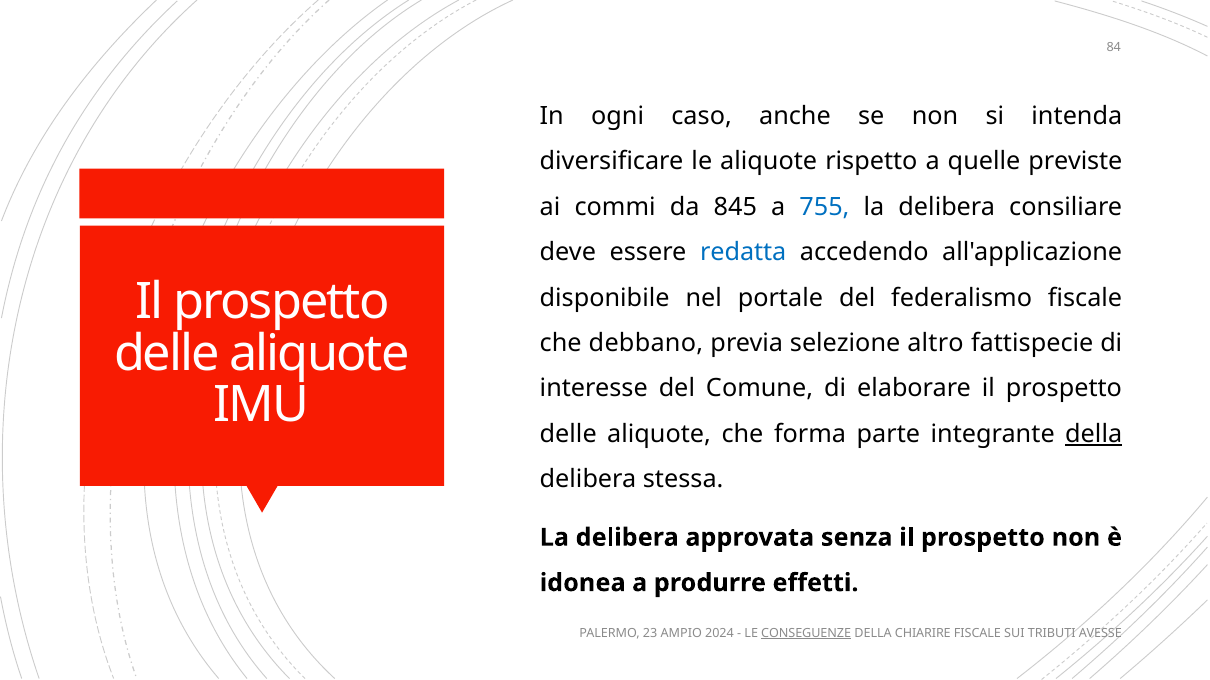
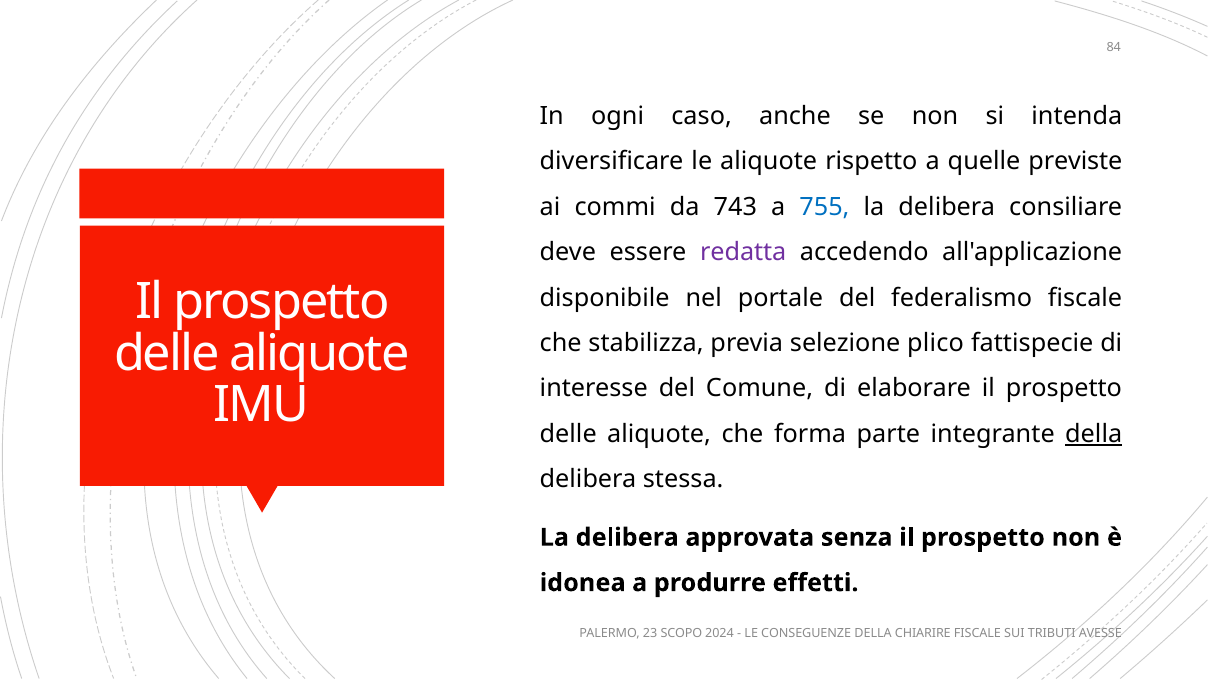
845: 845 -> 743
redatta colour: blue -> purple
debbano: debbano -> stabilizza
altro: altro -> plico
AMPIO: AMPIO -> SCOPO
CONSEGUENZE underline: present -> none
